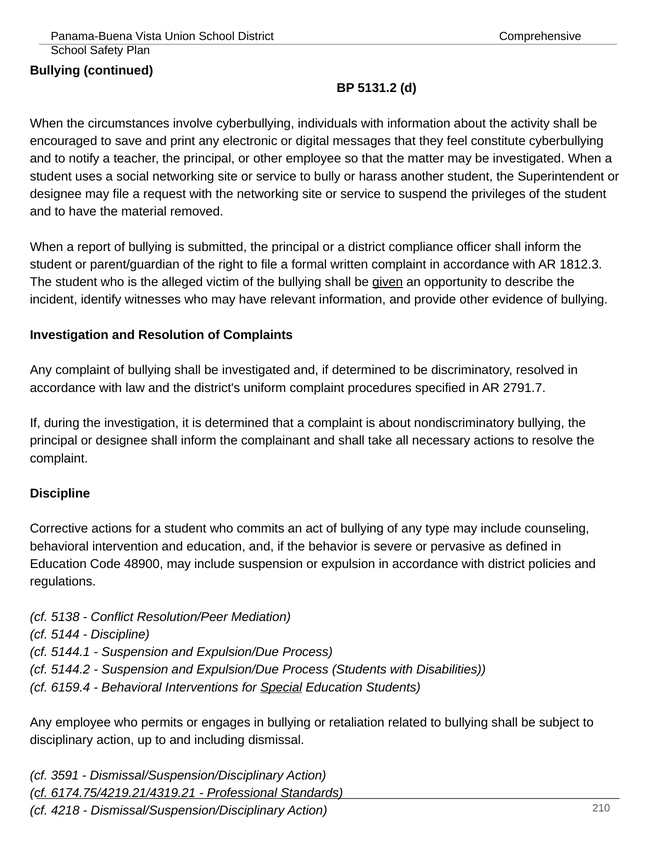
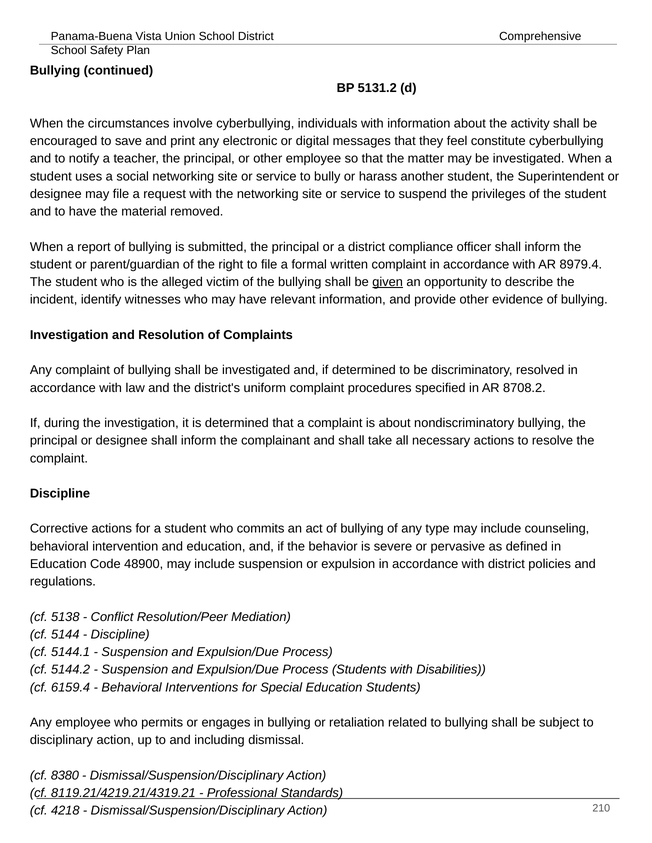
1812.3: 1812.3 -> 8979.4
2791.7: 2791.7 -> 8708.2
Special underline: present -> none
3591: 3591 -> 8380
6174.75/4219.21/4319.21: 6174.75/4219.21/4319.21 -> 8119.21/4219.21/4319.21
